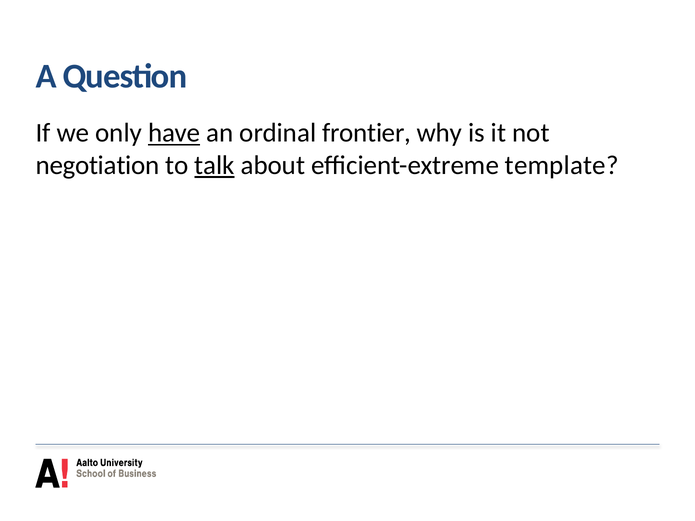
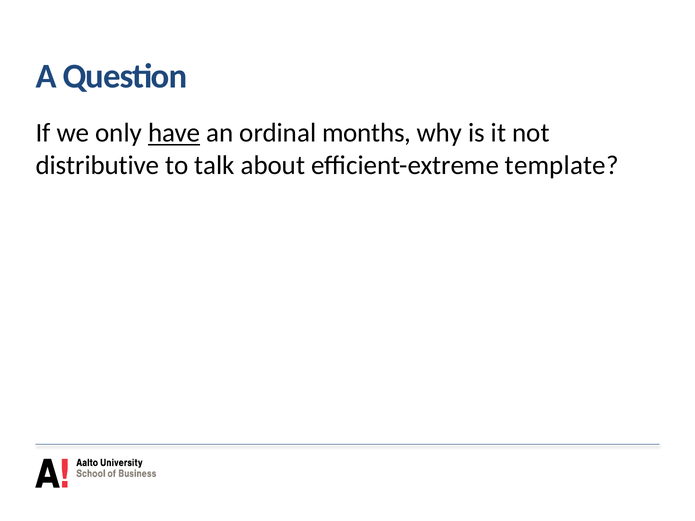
frontier: frontier -> months
negotiation: negotiation -> distributive
talk underline: present -> none
